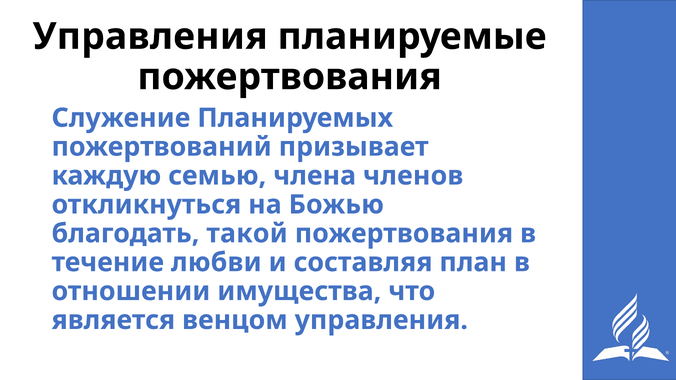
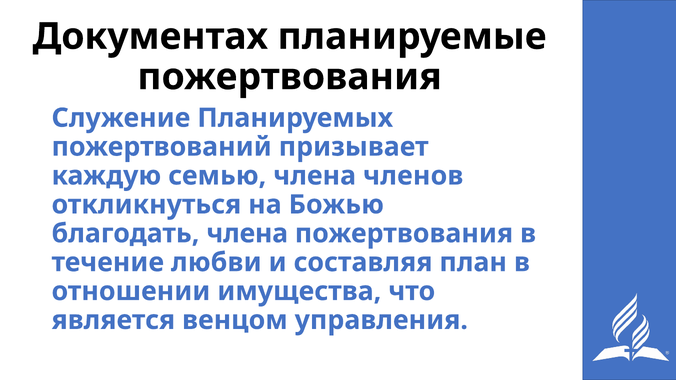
Управления at (150, 37): Управления -> Документах
благодать такой: такой -> члена
